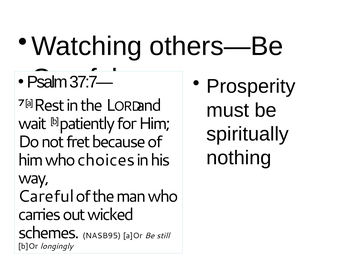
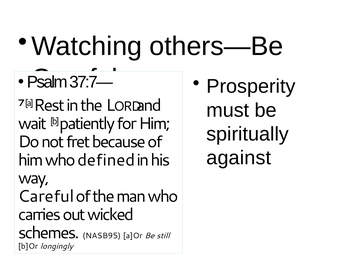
nothing: nothing -> against
choices: choices -> defined
